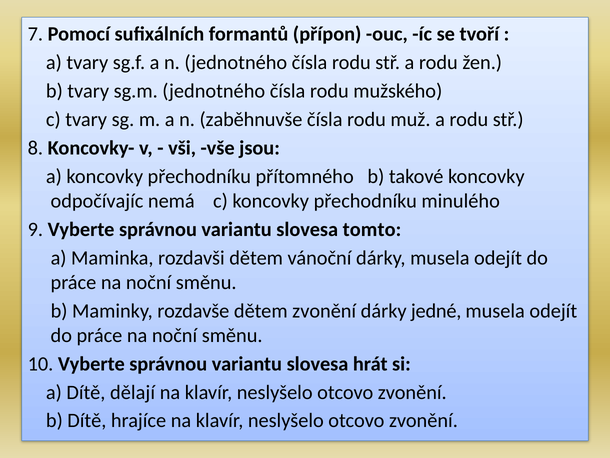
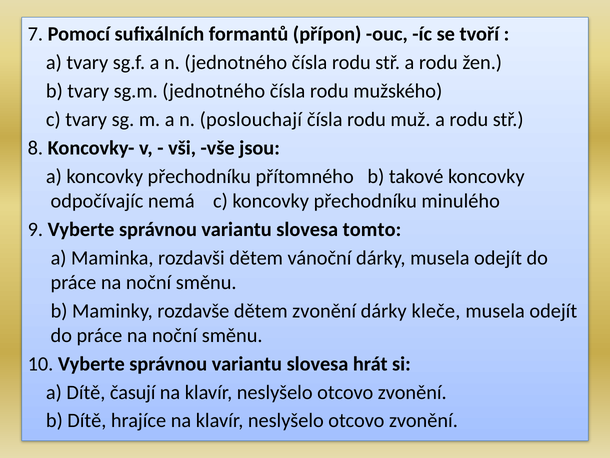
zaběhnuvše: zaběhnuvše -> poslouchají
jedné: jedné -> kleče
dělají: dělají -> časují
